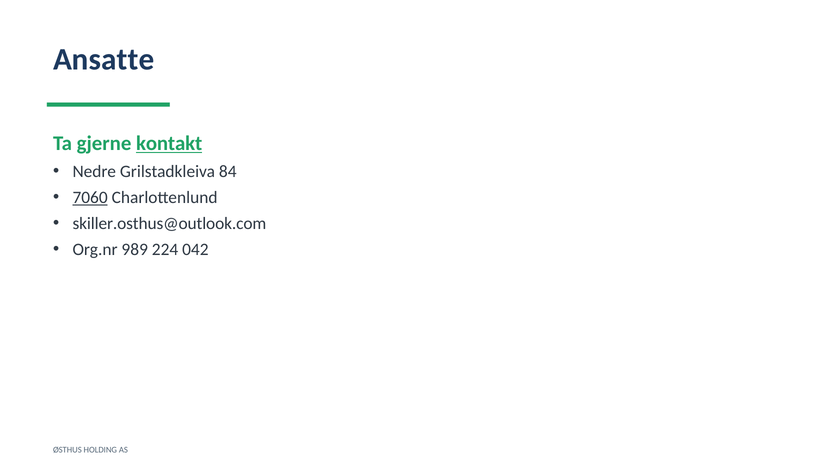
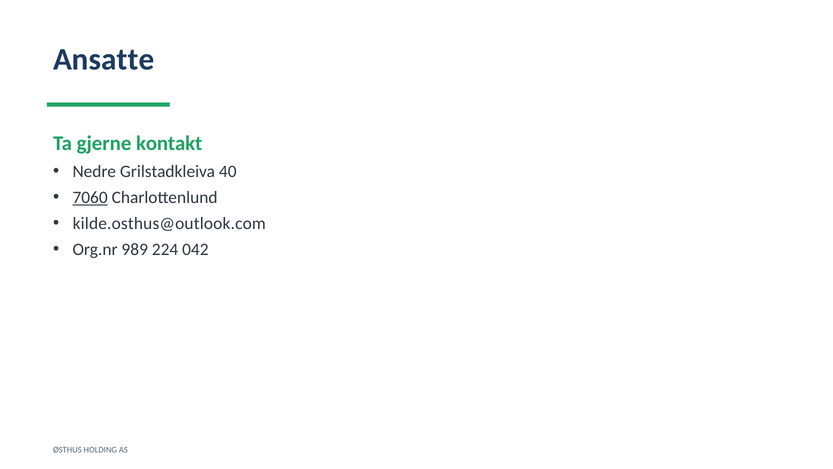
kontakt underline: present -> none
84: 84 -> 40
skiller.osthus@outlook.com: skiller.osthus@outlook.com -> kilde.osthus@outlook.com
